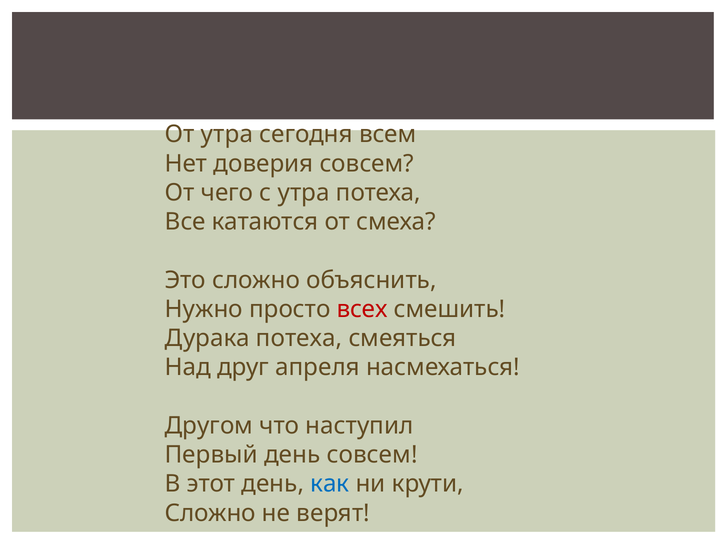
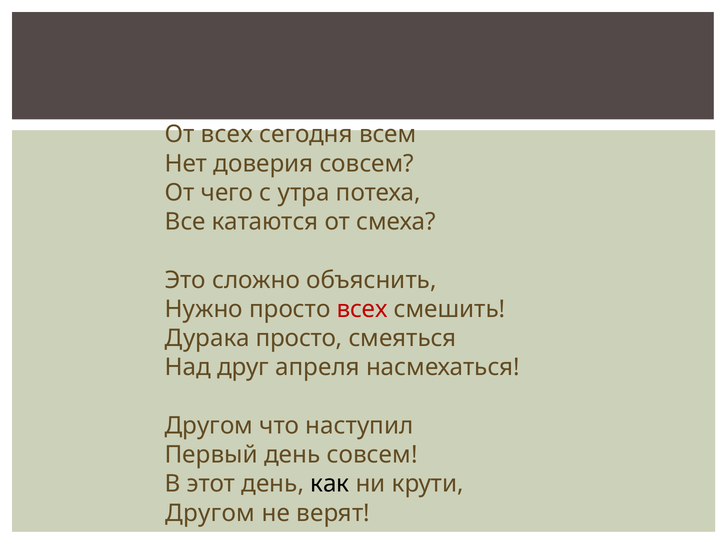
От утра: утра -> всех
Дурака потеха: потеха -> просто
как colour: blue -> black
Сложно at (210, 513): Сложно -> Другом
